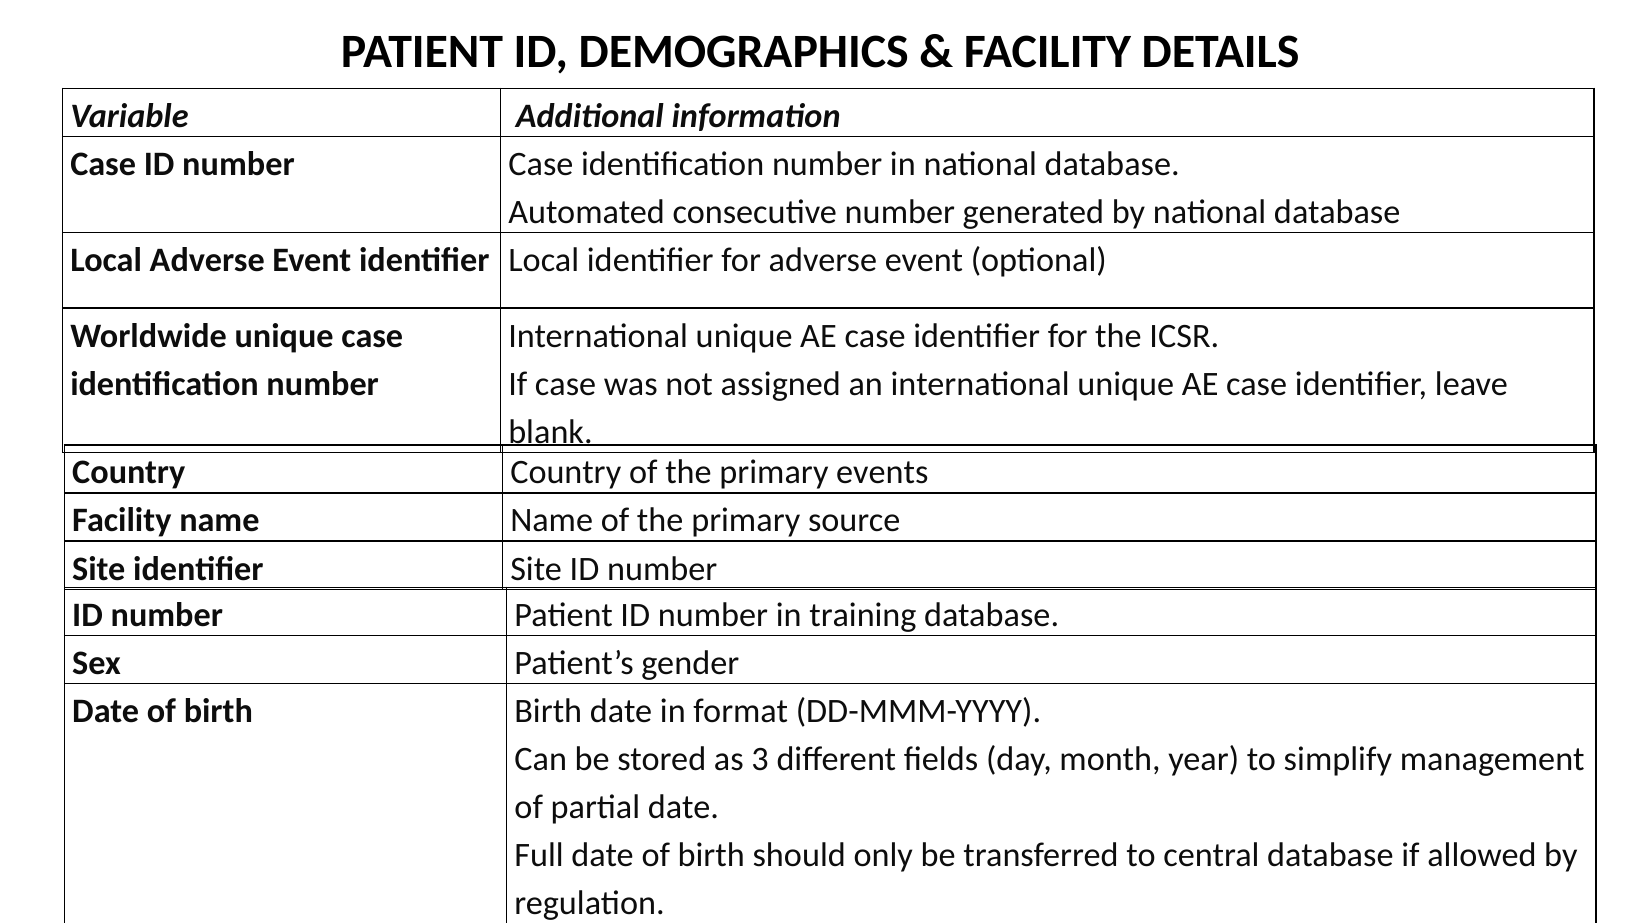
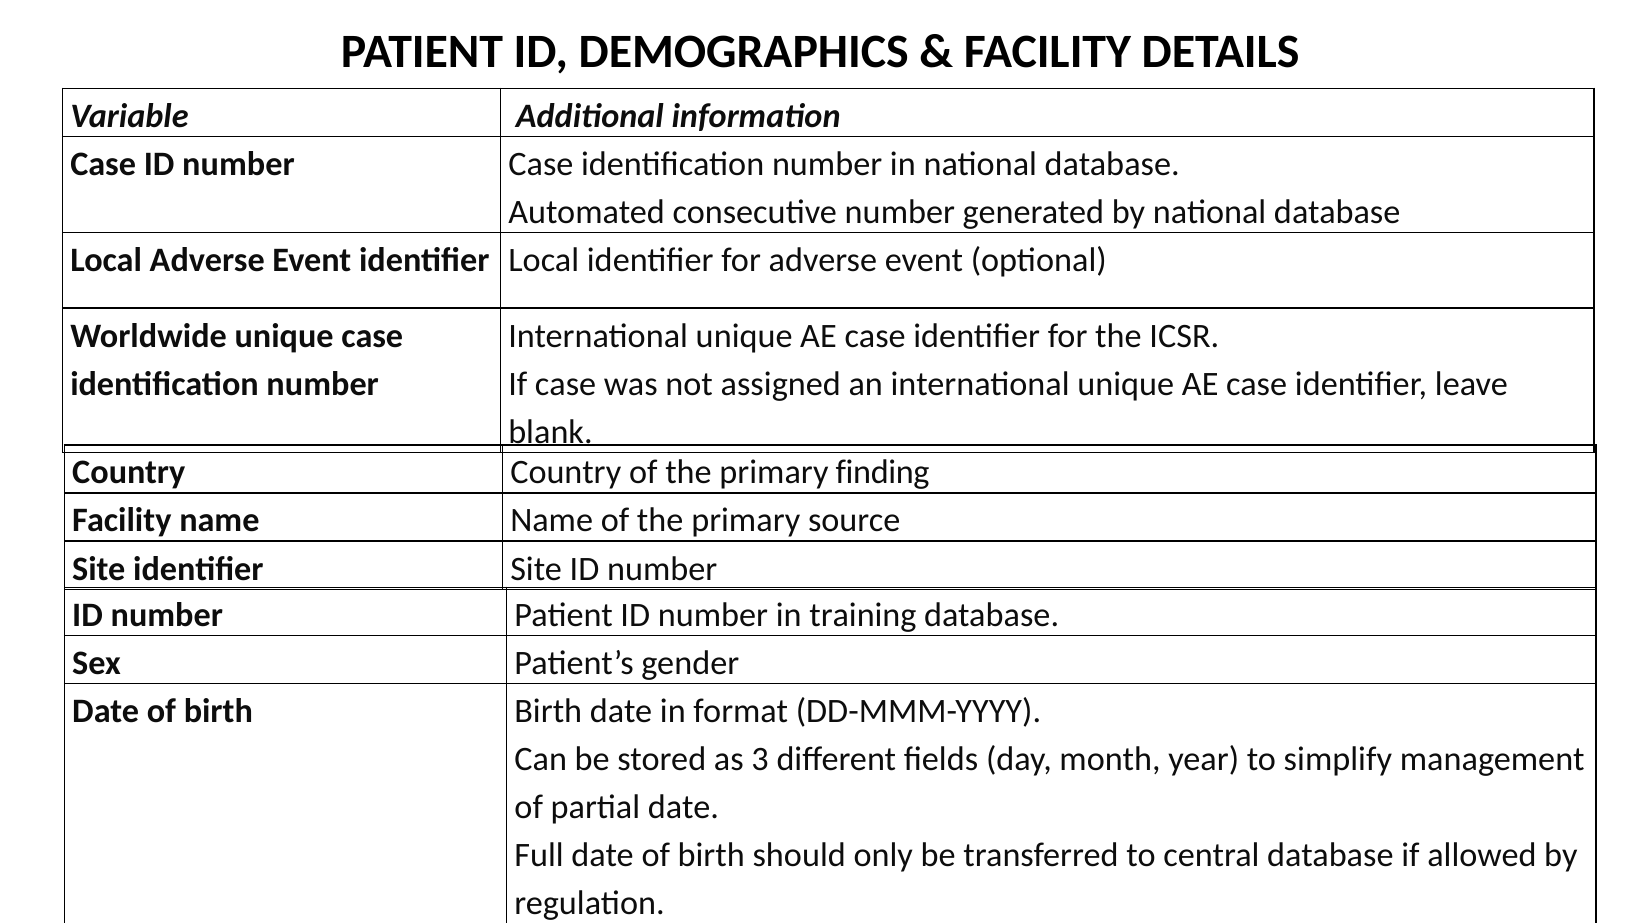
events: events -> finding
